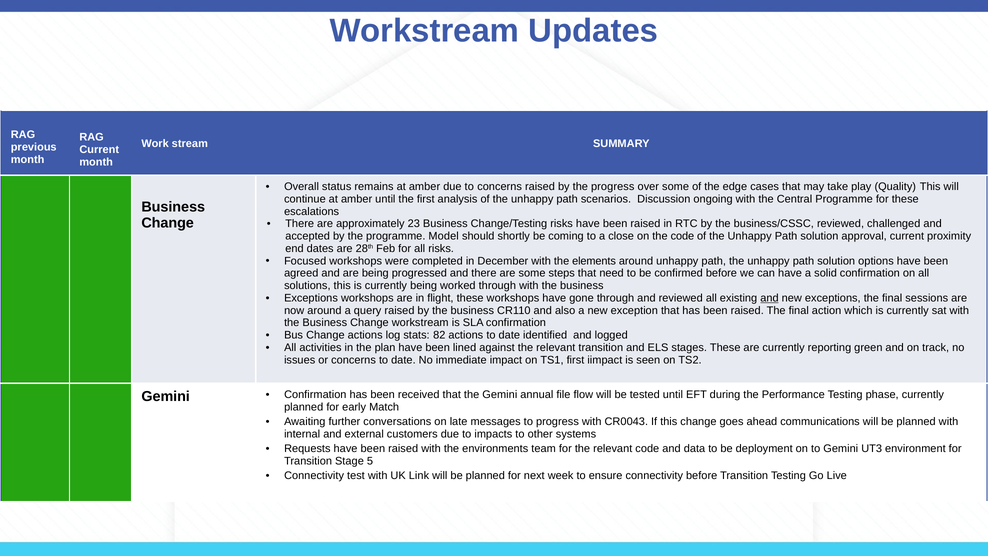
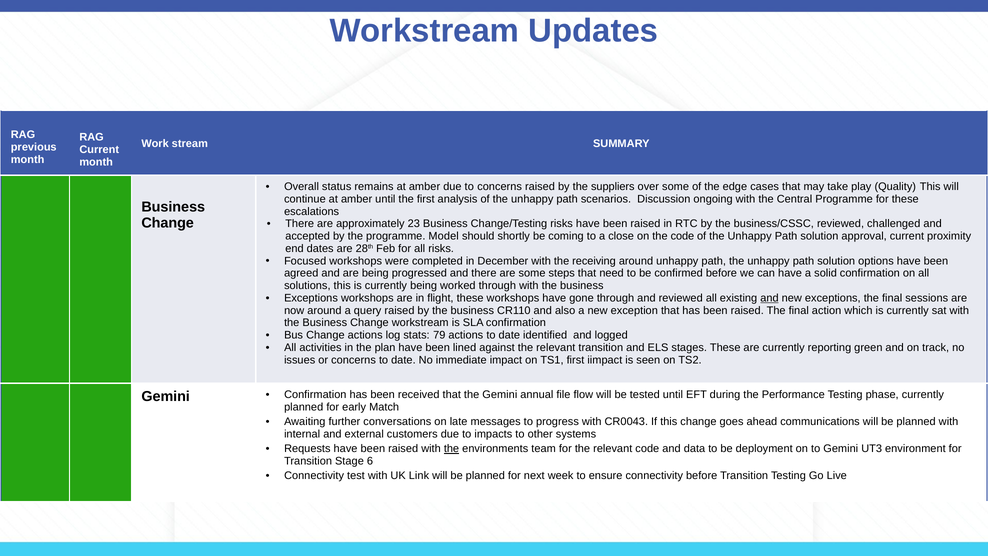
the progress: progress -> suppliers
elements: elements -> receiving
82: 82 -> 79
the at (452, 449) underline: none -> present
5: 5 -> 6
